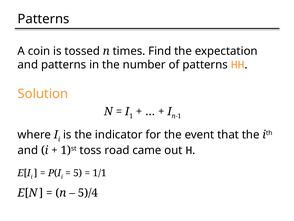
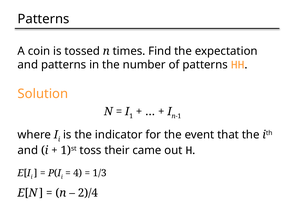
road: road -> their
5: 5 -> 4
1/1: 1/1 -> 1/3
5)/4: 5)/4 -> 2)/4
